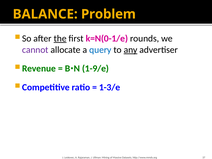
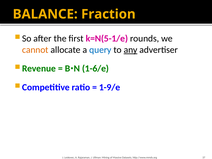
Problem: Problem -> Fraction
the underline: present -> none
k=N(0-1/e: k=N(0-1/e -> k=N(5-1/e
cannot colour: purple -> orange
1-9/e: 1-9/e -> 1-6/e
1-3/e: 1-3/e -> 1-9/e
